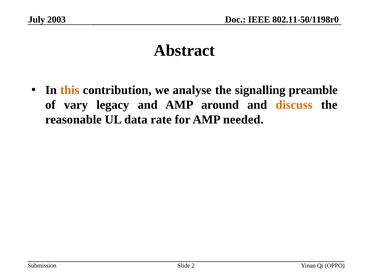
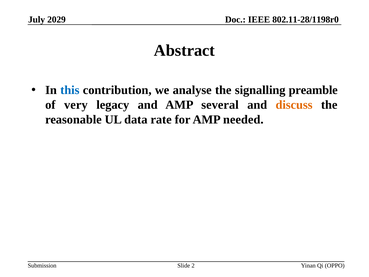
802.11-50/1198r0: 802.11-50/1198r0 -> 802.11-28/1198r0
2003: 2003 -> 2029
this colour: orange -> blue
vary: vary -> very
around: around -> several
